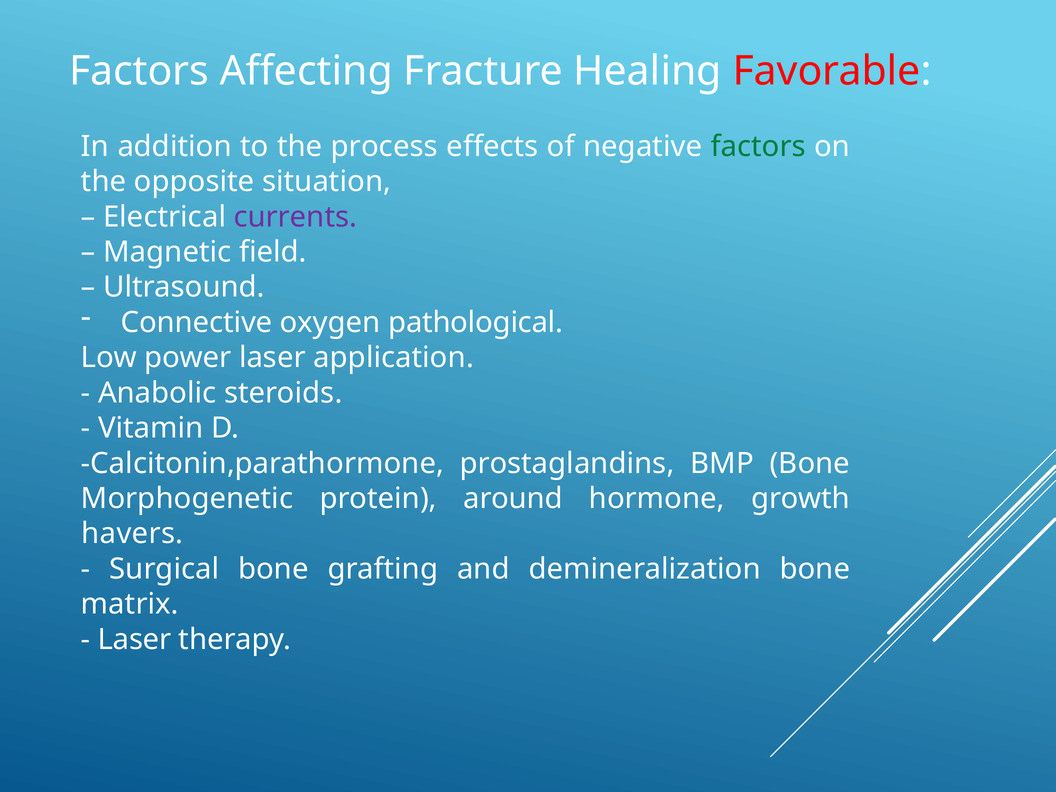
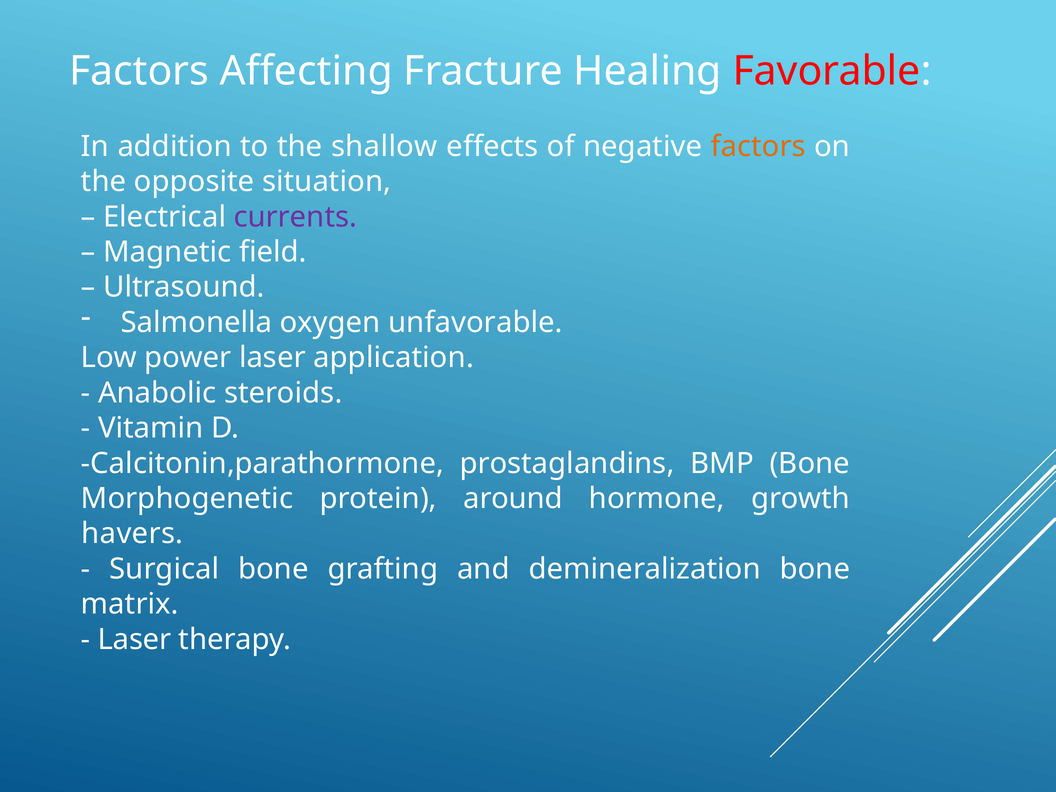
process: process -> shallow
factors at (758, 146) colour: green -> orange
Connective: Connective -> Salmonella
pathological: pathological -> unfavorable
